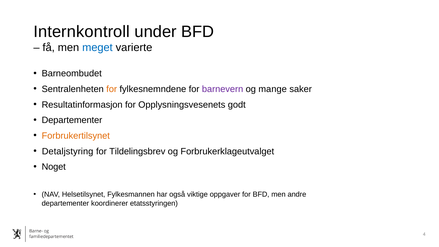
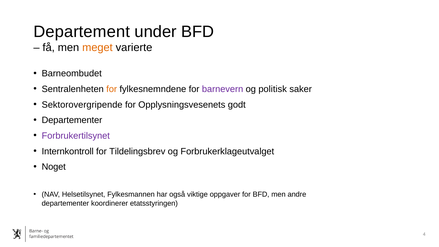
Internkontroll: Internkontroll -> Departement
meget colour: blue -> orange
mange: mange -> politisk
Resultatinformasjon: Resultatinformasjon -> Sektorovergripende
Forbrukertilsynet colour: orange -> purple
Detaljstyring: Detaljstyring -> Internkontroll
